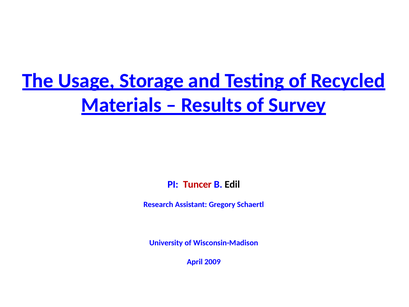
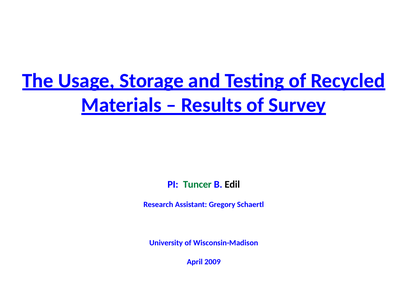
Tuncer colour: red -> green
